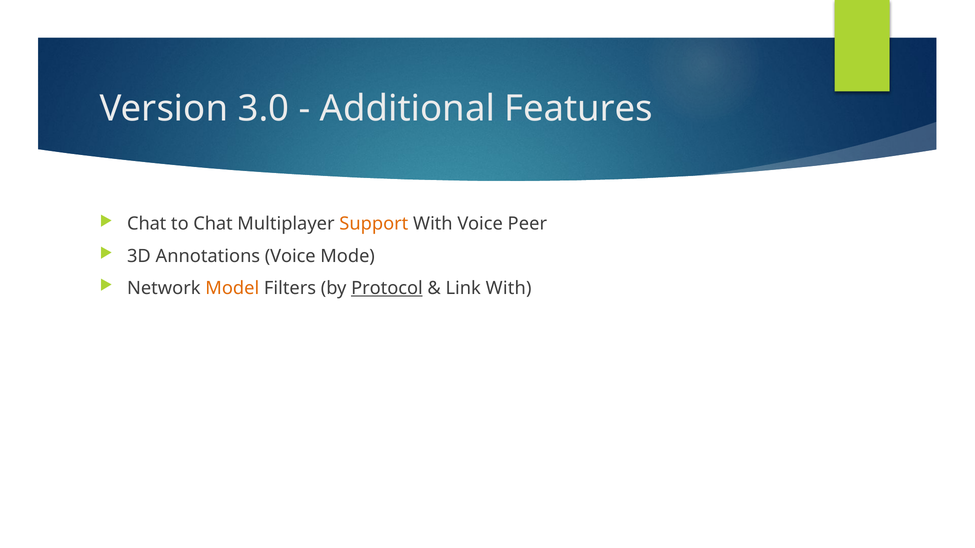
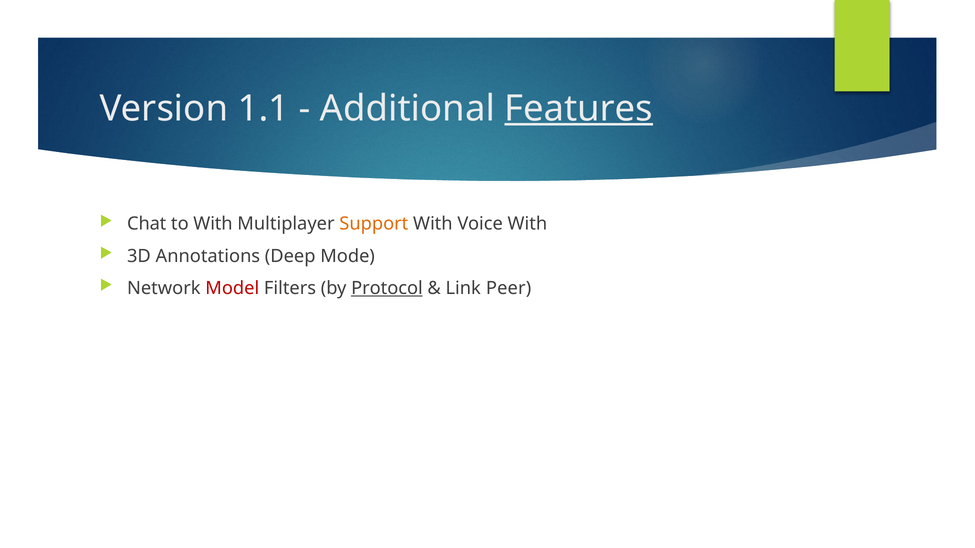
3.0: 3.0 -> 1.1
Features underline: none -> present
to Chat: Chat -> With
Voice Peer: Peer -> With
Annotations Voice: Voice -> Deep
Model colour: orange -> red
Link With: With -> Peer
